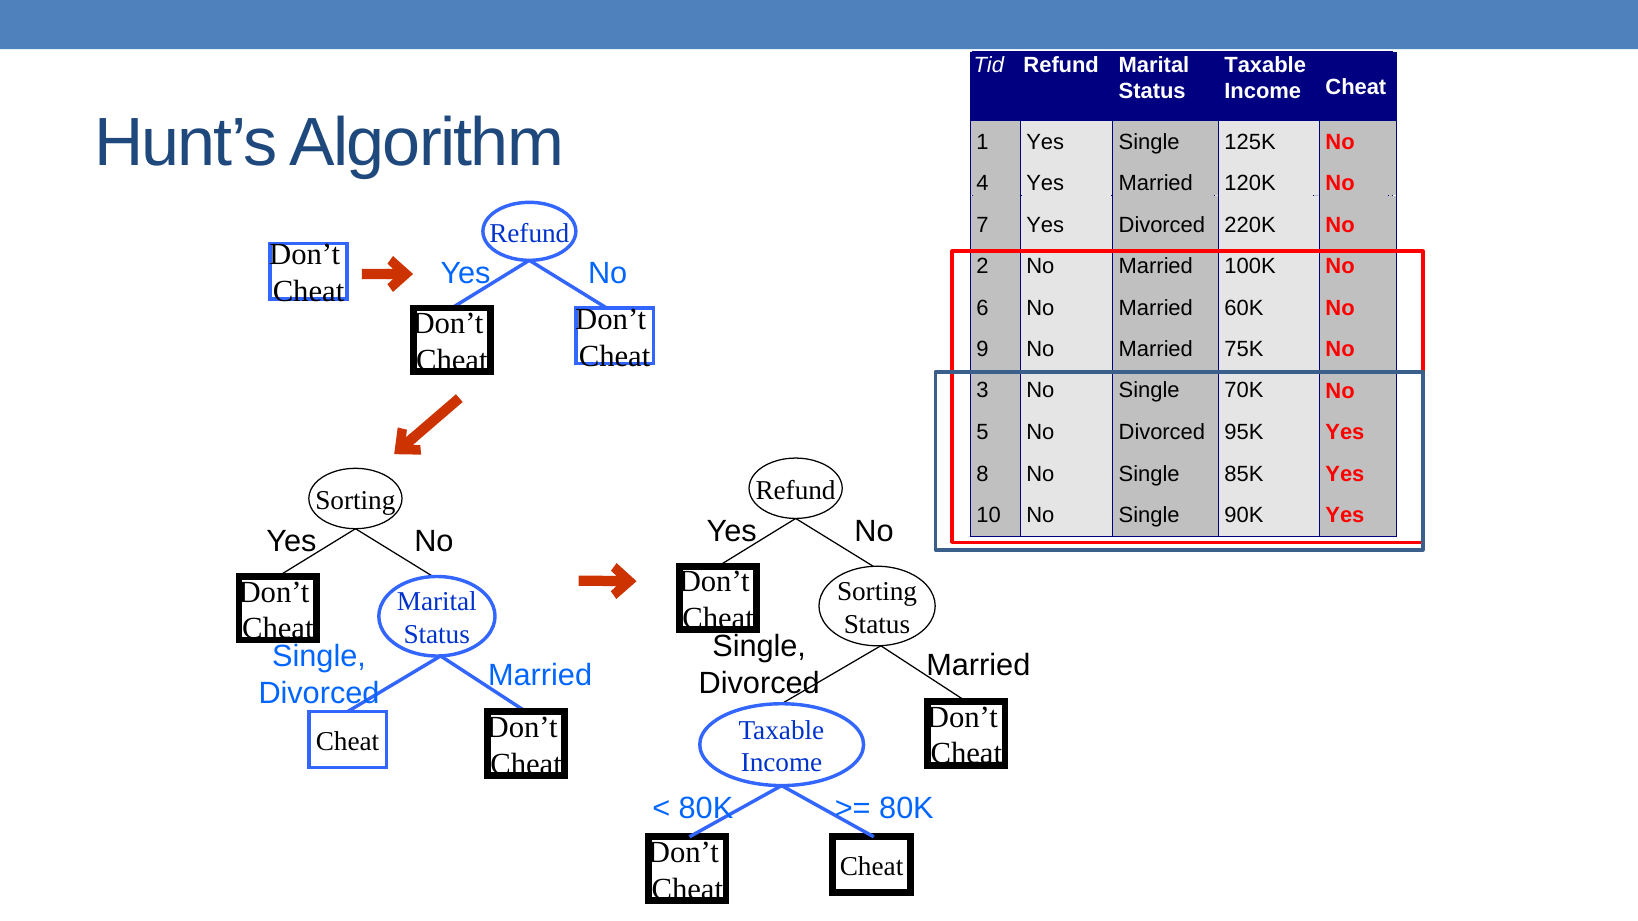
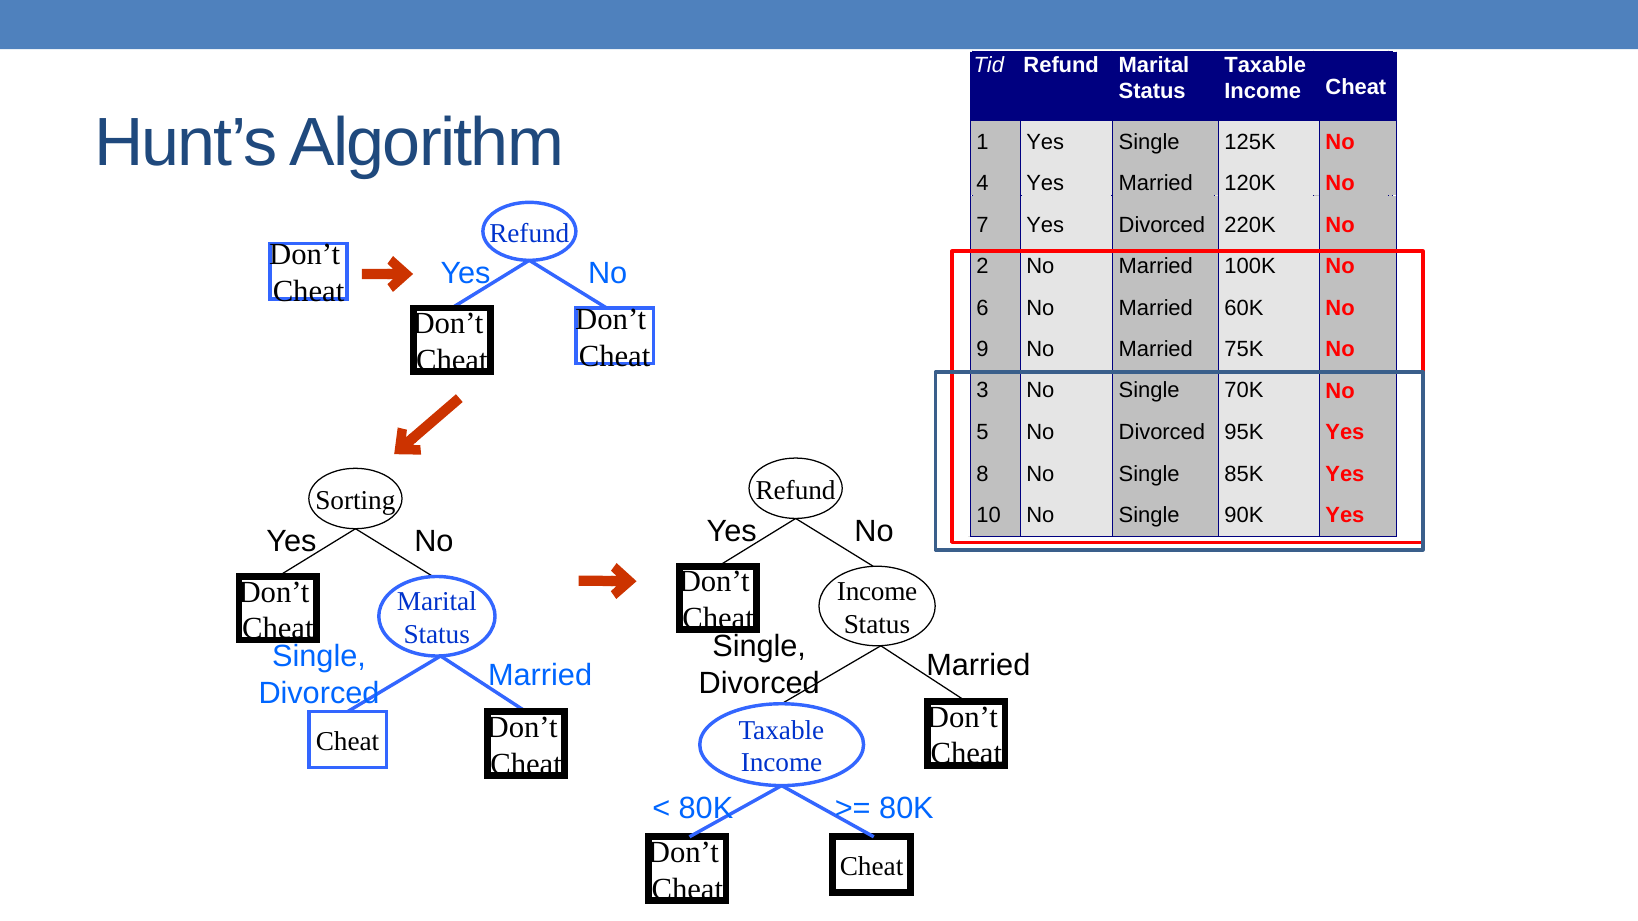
Sorting at (877, 592): Sorting -> Income
